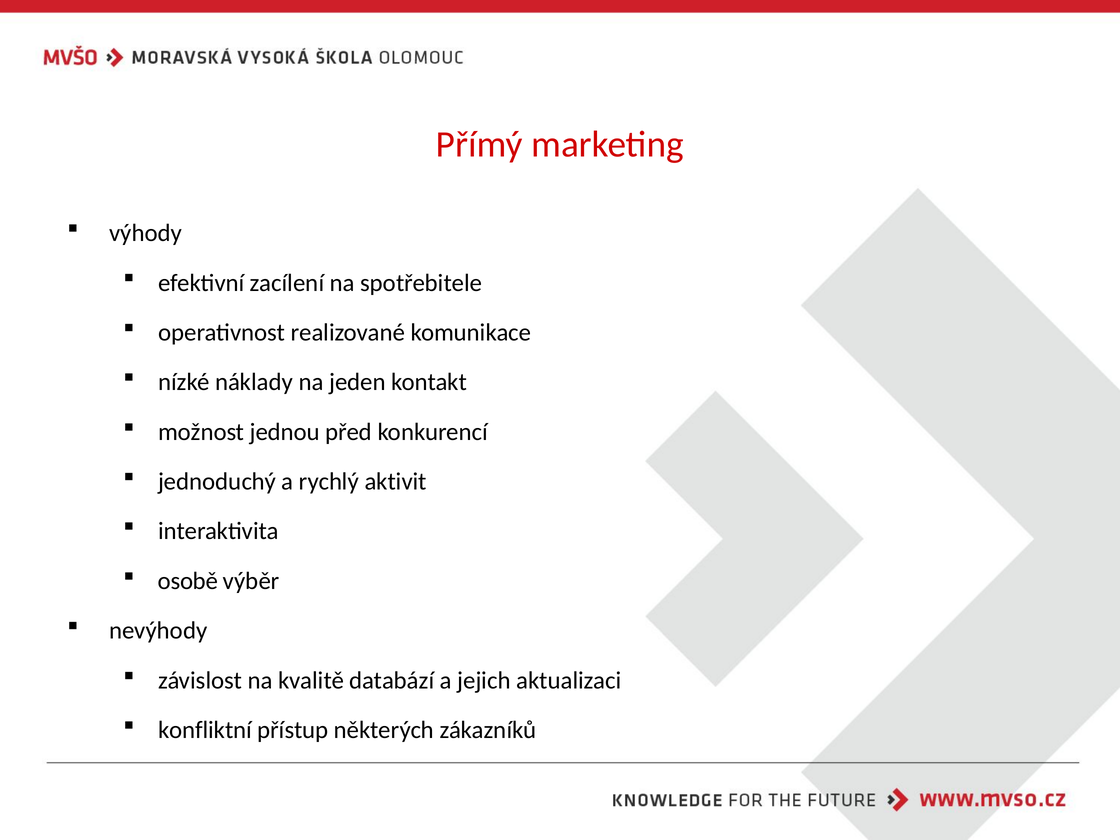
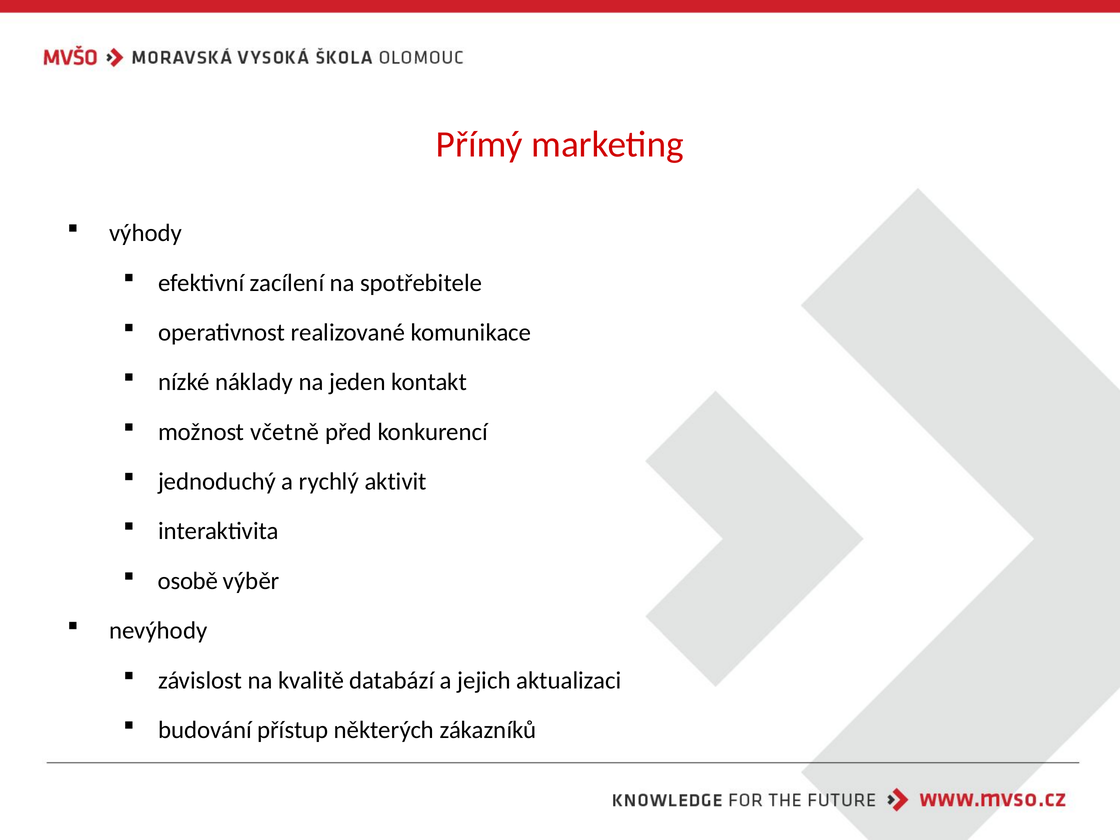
jednou: jednou -> včetně
konfliktní: konfliktní -> budování
